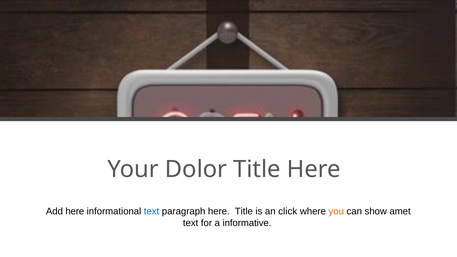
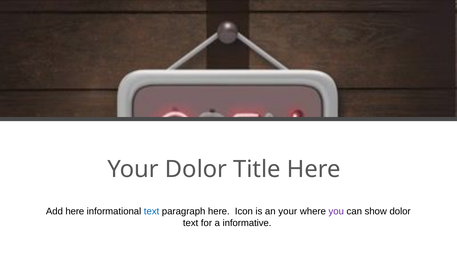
here Title: Title -> Icon
an click: click -> your
you colour: orange -> purple
show amet: amet -> dolor
